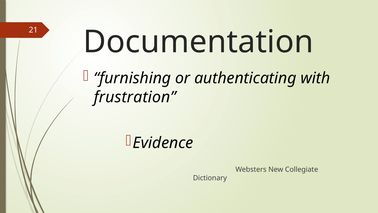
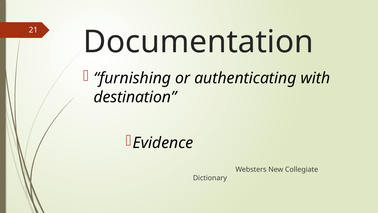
frustration: frustration -> destination
